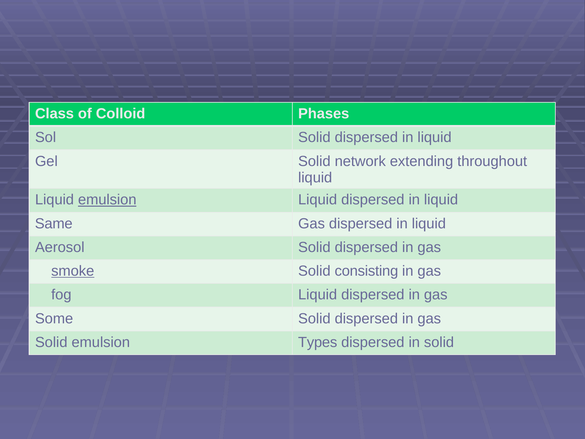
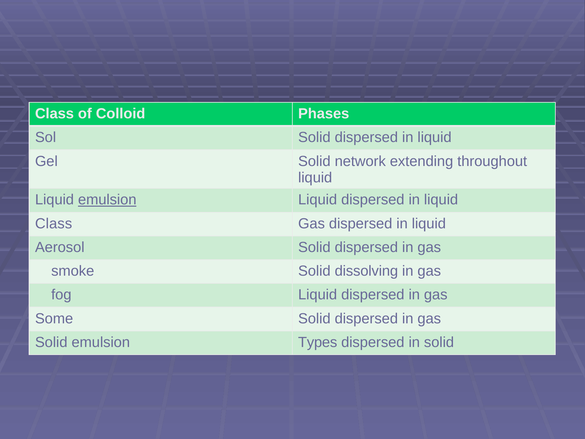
Same at (54, 223): Same -> Class
smoke underline: present -> none
consisting: consisting -> dissolving
